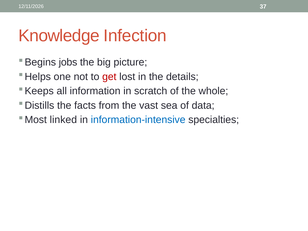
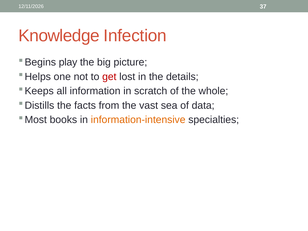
jobs: jobs -> play
linked: linked -> books
information-intensive colour: blue -> orange
